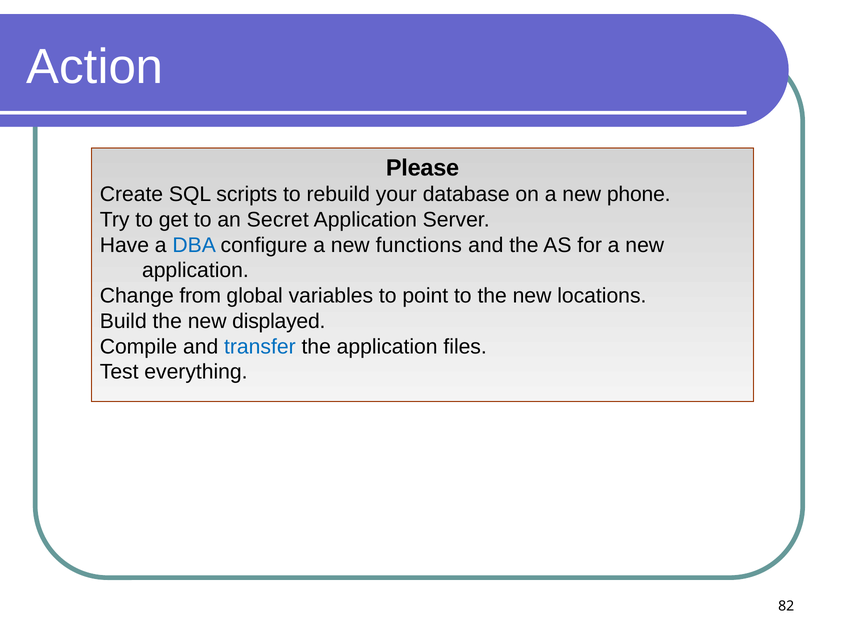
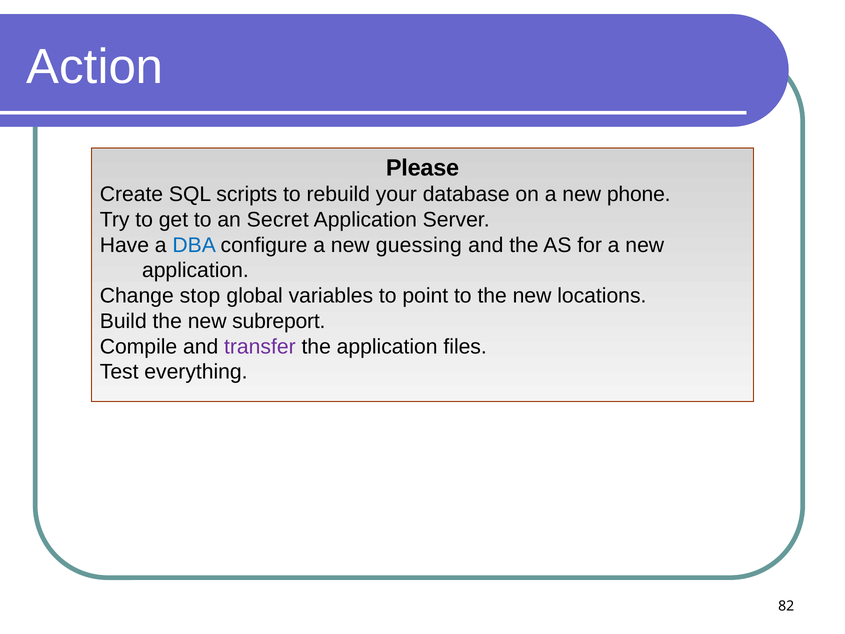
functions: functions -> guessing
from: from -> stop
displayed: displayed -> subreport
transfer colour: blue -> purple
